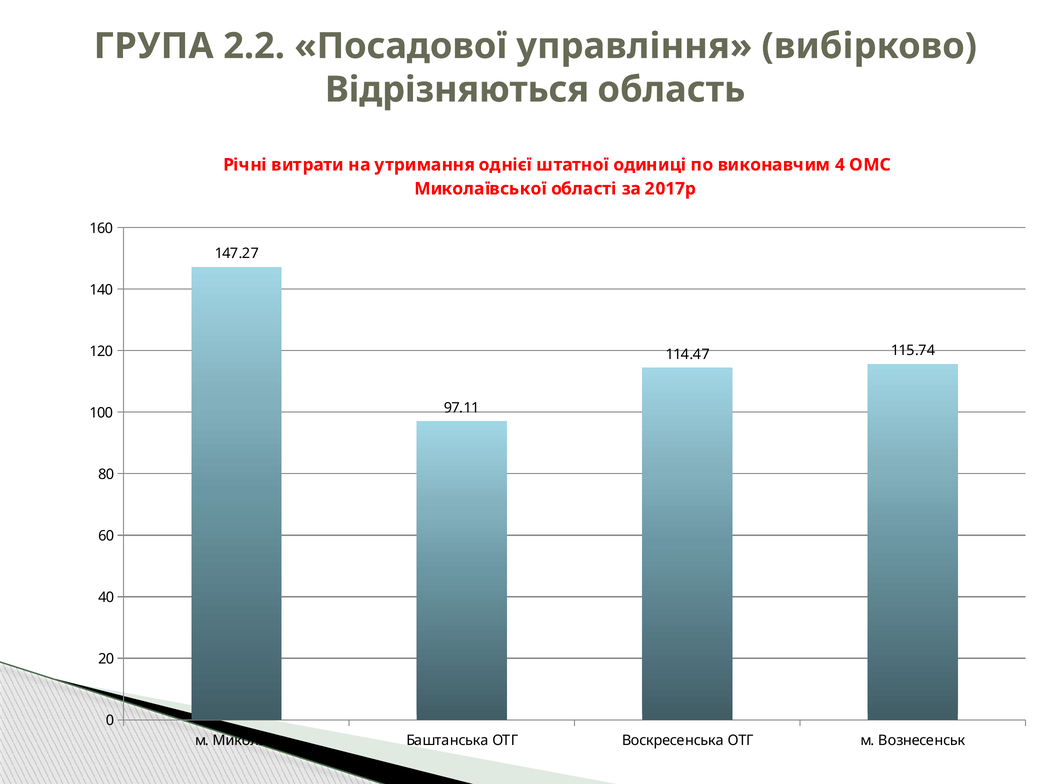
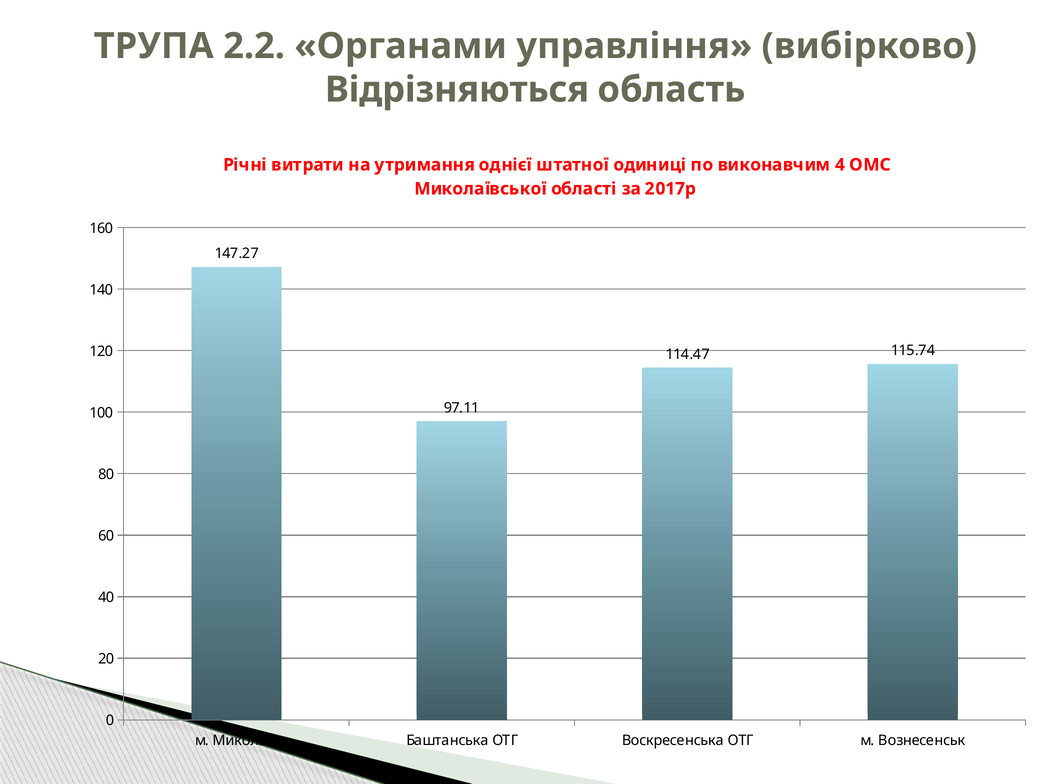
ГРУПА: ГРУПА -> ТРУПА
Посадової: Посадової -> Органами
